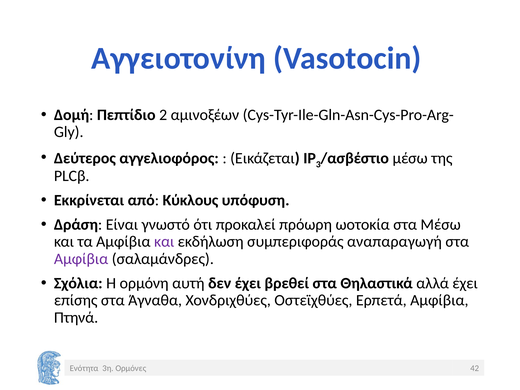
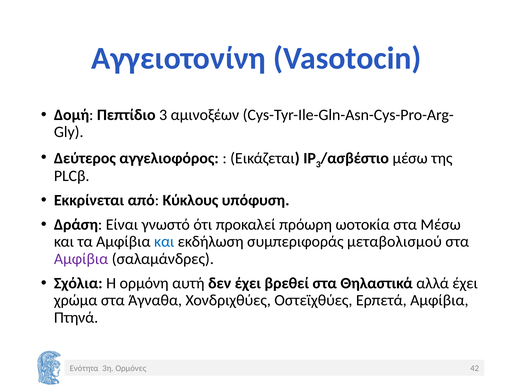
Πεπτίδιο 2: 2 -> 3
και at (164, 242) colour: purple -> blue
αναπαραγωγή: αναπαραγωγή -> μεταβολισμού
επίσης: επίσης -> χρώμα
